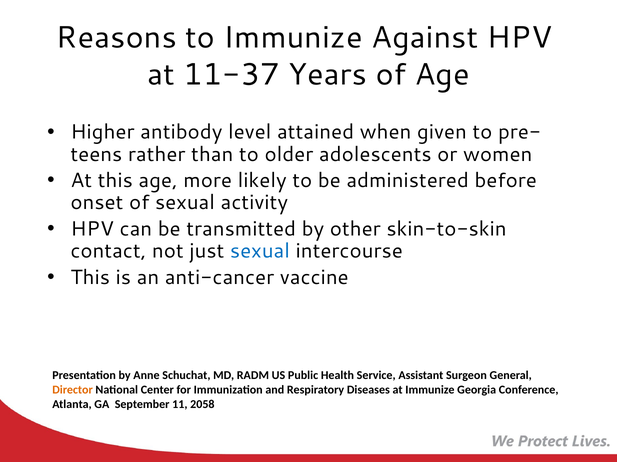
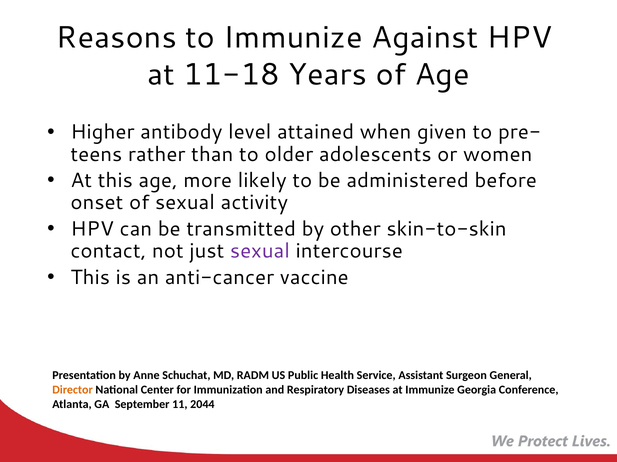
11-37: 11-37 -> 11-18
sexual at (260, 252) colour: blue -> purple
2058: 2058 -> 2044
